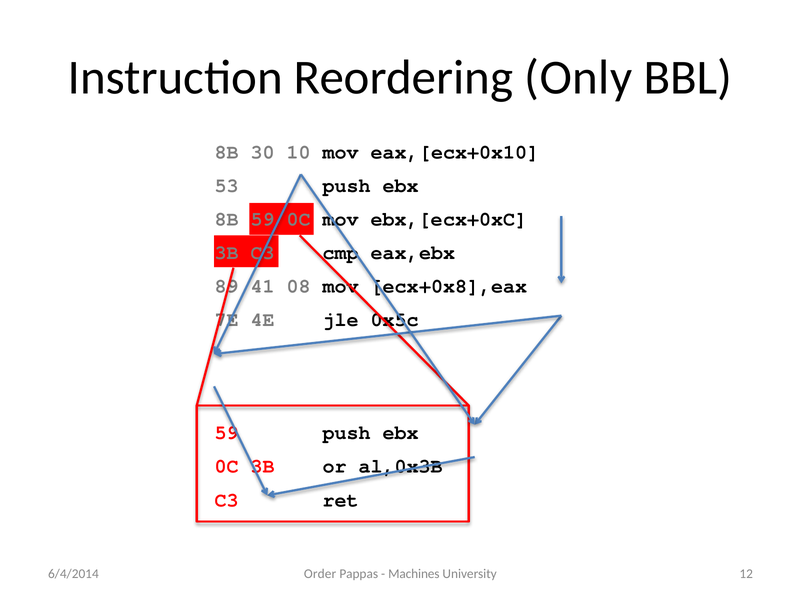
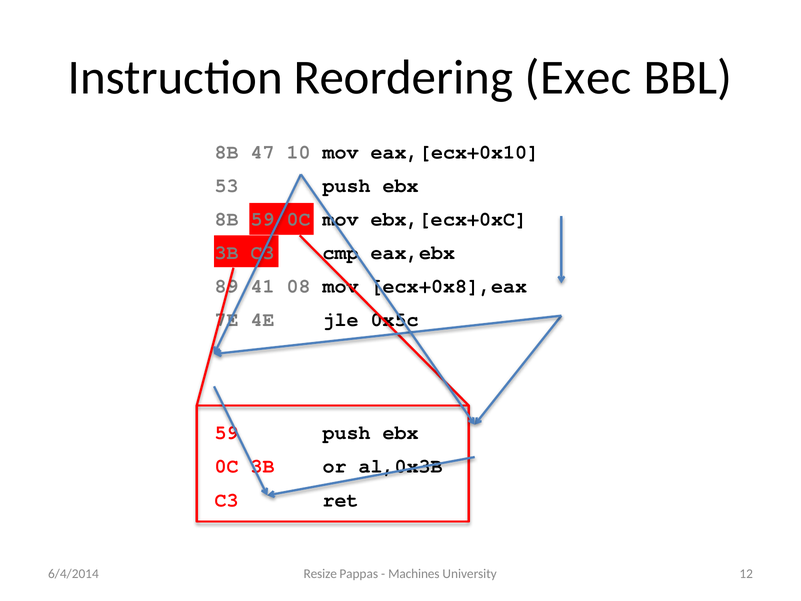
Only: Only -> Exec
30: 30 -> 47
Order: Order -> Resize
